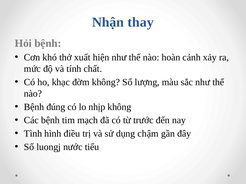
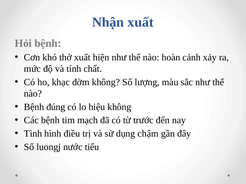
Nhận thay: thay -> xuất
nhịp: nhịp -> hiệu
